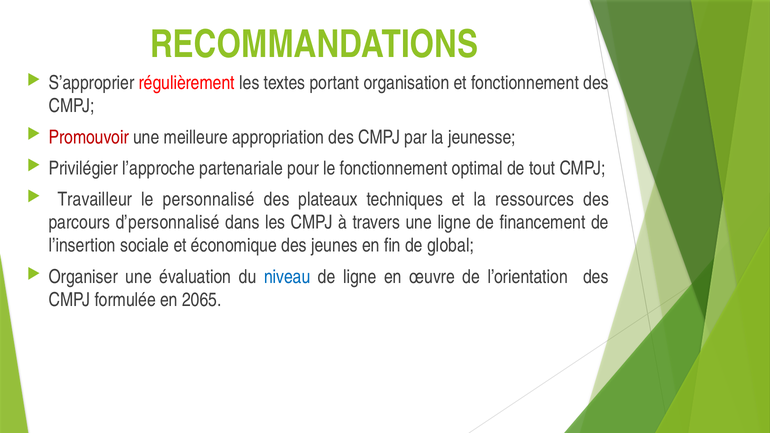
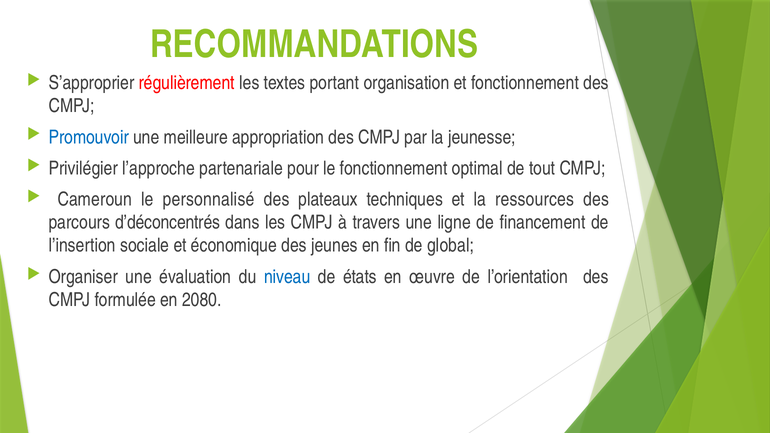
Promouvoir colour: red -> blue
Travailleur: Travailleur -> Cameroun
d’personnalisé: d’personnalisé -> d’déconcentrés
de ligne: ligne -> états
2065: 2065 -> 2080
